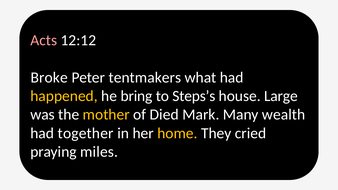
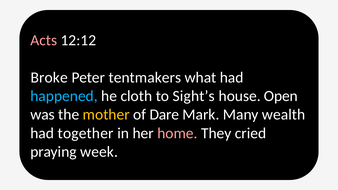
happened colour: yellow -> light blue
bring: bring -> cloth
Steps’s: Steps’s -> Sight’s
Large: Large -> Open
Died: Died -> Dare
home colour: yellow -> pink
miles: miles -> week
